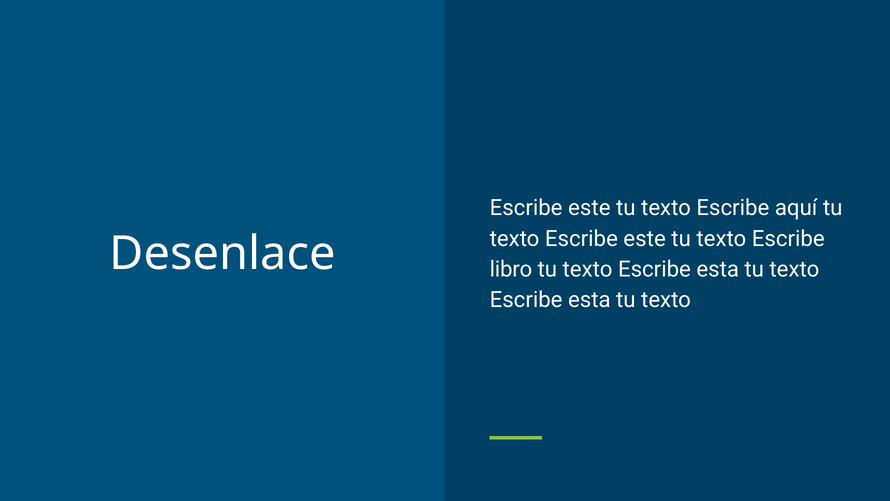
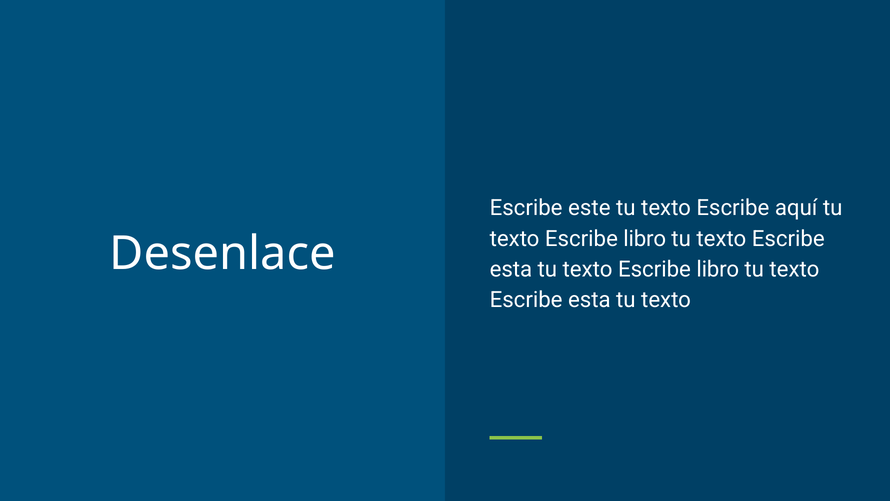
este at (645, 238): este -> libro
libro at (511, 269): libro -> esta
esta at (718, 269): esta -> libro
